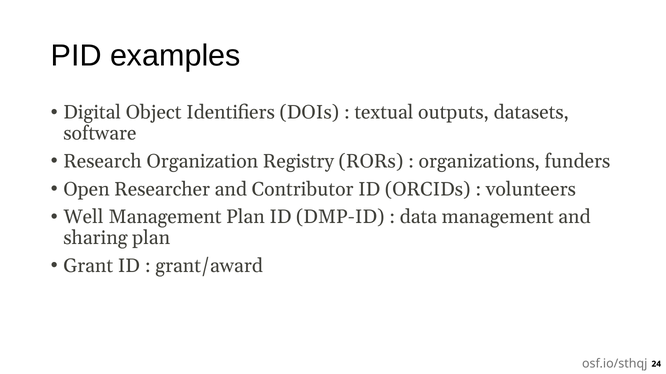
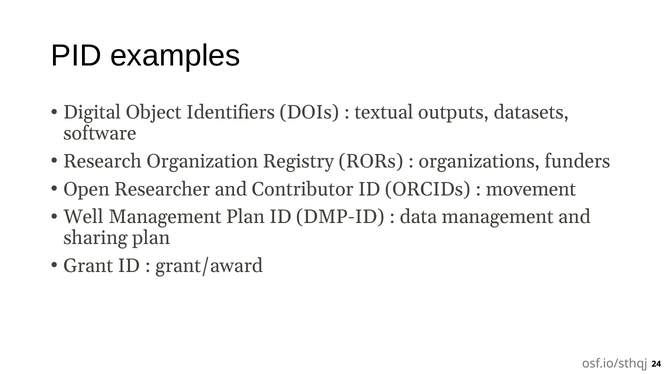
volunteers: volunteers -> movement
